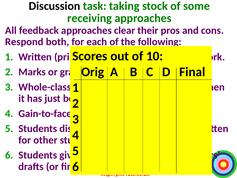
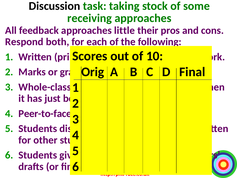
clear: clear -> little
Gain-to-face: Gain-to-face -> Peer-to-face
